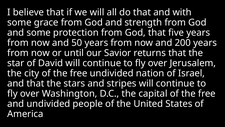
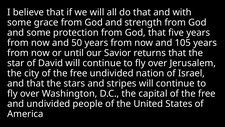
200: 200 -> 105
